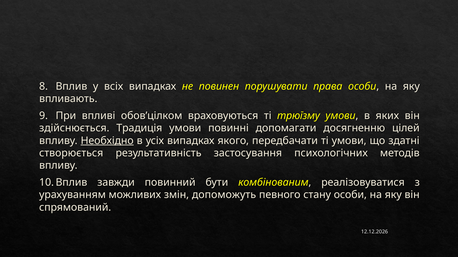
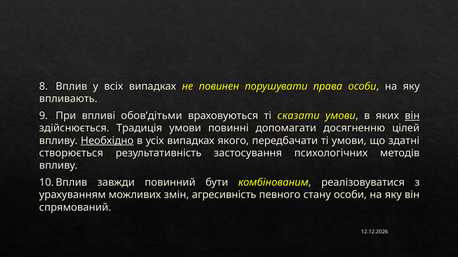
обов’цілком: обов’цілком -> обов’дітьми
трюїзму: трюїзму -> сказати
він at (412, 116) underline: none -> present
допоможуть: допоможуть -> агресивність
